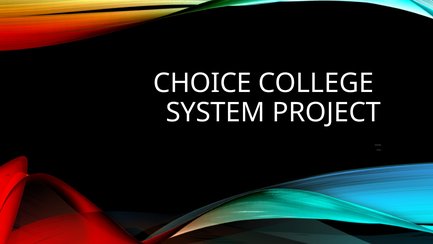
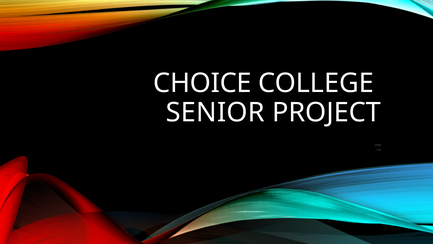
SYSTEM: SYSTEM -> SENIOR
